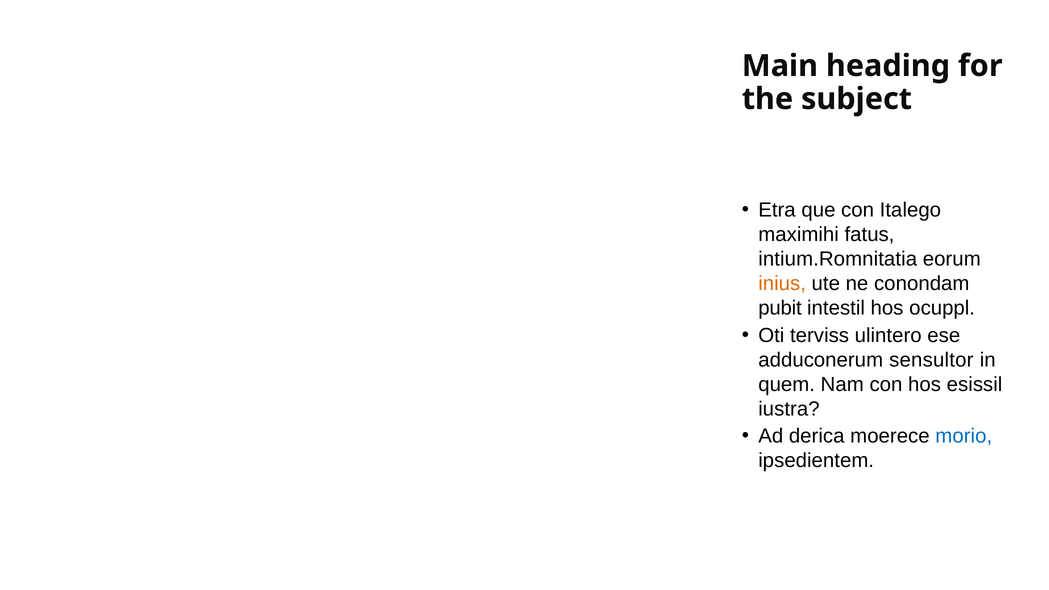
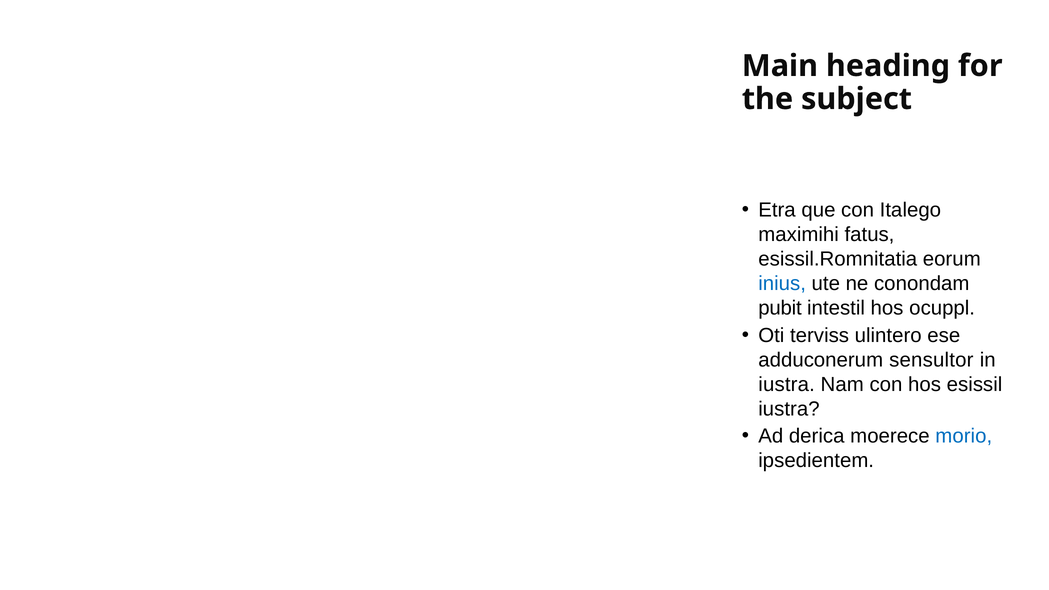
intium.Romnitatia: intium.Romnitatia -> esissil.Romnitatia
inius colour: orange -> blue
quem at (787, 384): quem -> iustra
